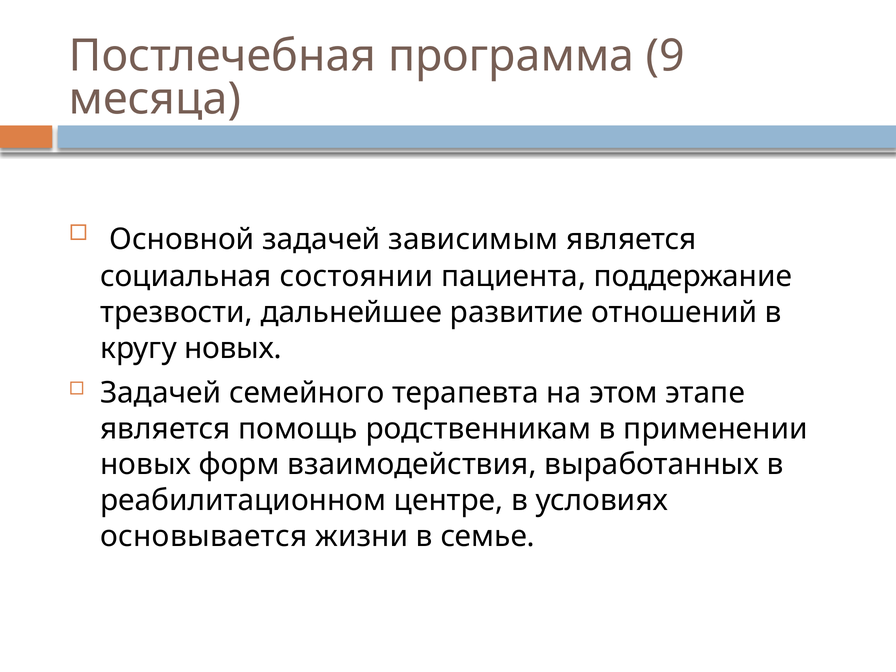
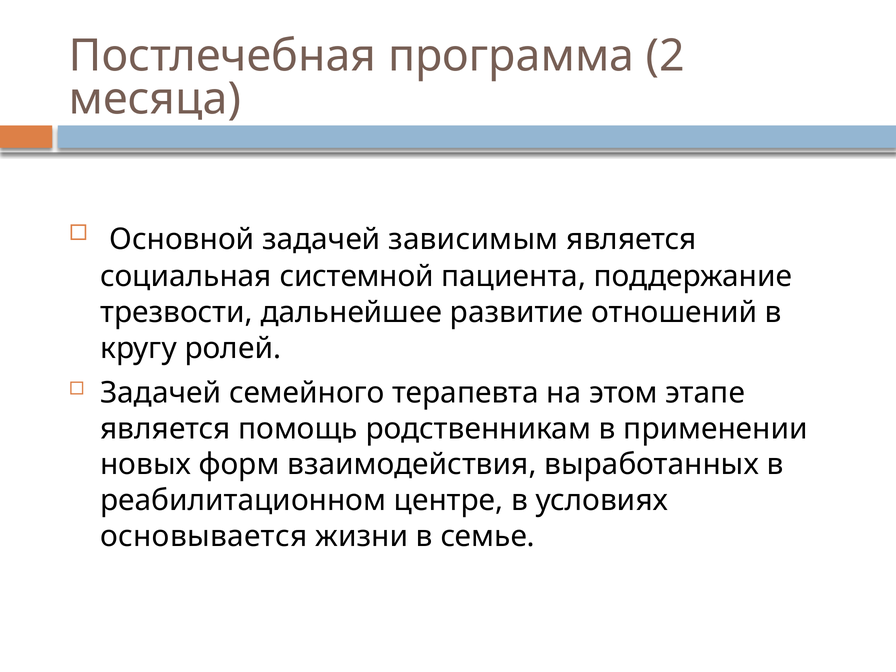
9: 9 -> 2
состоянии: состоянии -> системной
кругу новых: новых -> ролей
